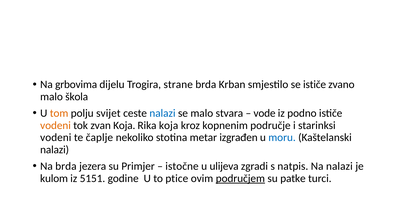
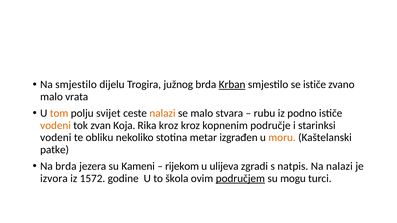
Na grbovima: grbovima -> smjestilo
strane: strane -> južnog
Krban underline: none -> present
škola: škola -> vrata
nalazi at (162, 113) colour: blue -> orange
vode: vode -> rubu
Rika koja: koja -> kroz
čaplje: čaplje -> obliku
moru colour: blue -> orange
nalazi at (55, 150): nalazi -> patke
Primjer: Primjer -> Kameni
istočne: istočne -> rijekom
kulom: kulom -> izvora
5151: 5151 -> 1572
ptice: ptice -> škola
patke: patke -> mogu
